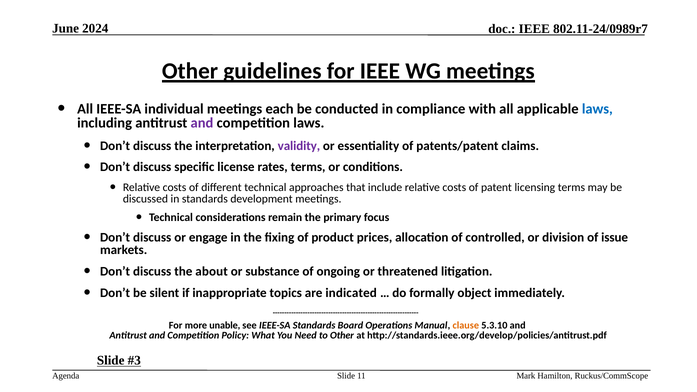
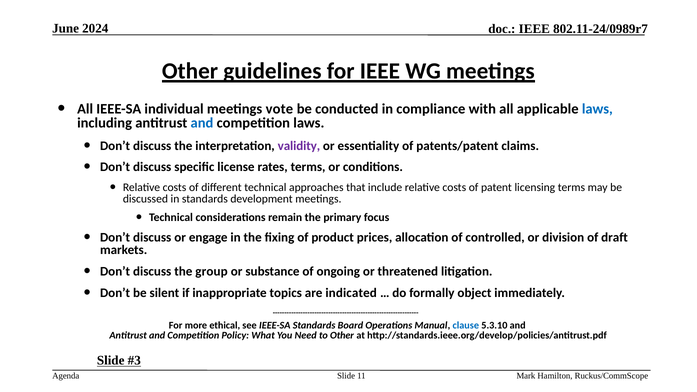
each: each -> vote
and at (202, 123) colour: purple -> blue
issue: issue -> draft
about: about -> group
unable: unable -> ethical
clause colour: orange -> blue
